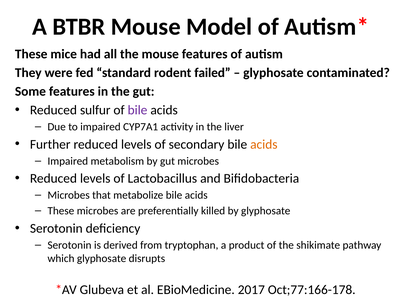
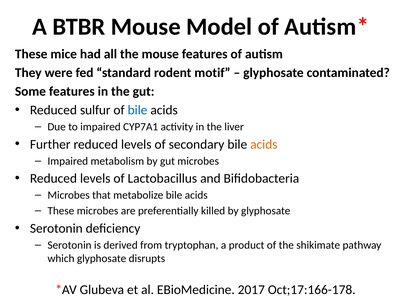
failed: failed -> motif
bile at (137, 110) colour: purple -> blue
Oct;77:166-178: Oct;77:166-178 -> Oct;17:166-178
